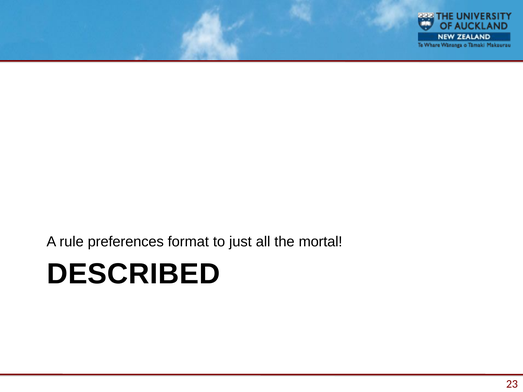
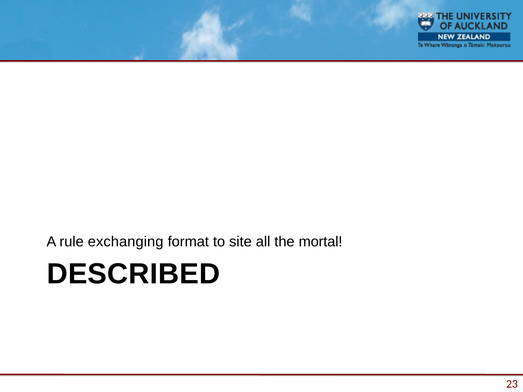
preferences: preferences -> exchanging
just: just -> site
